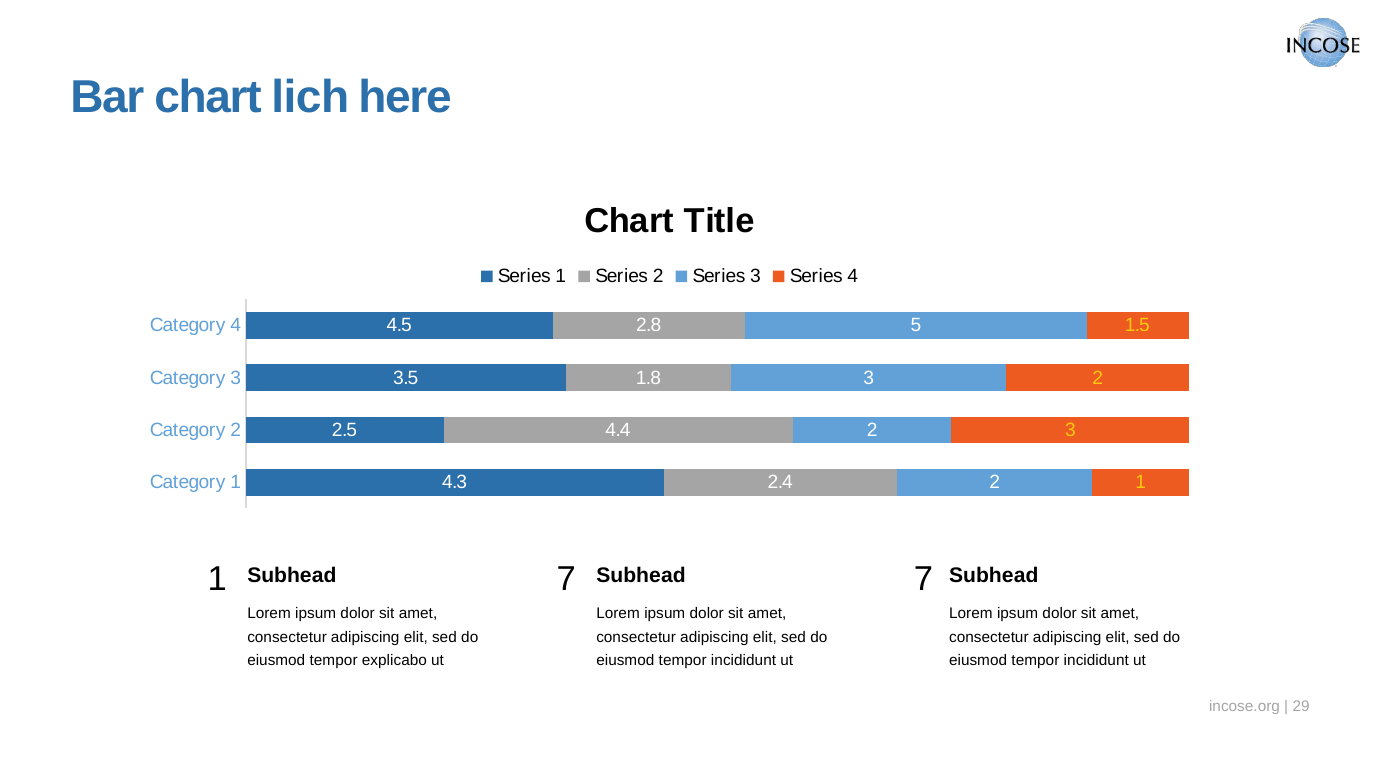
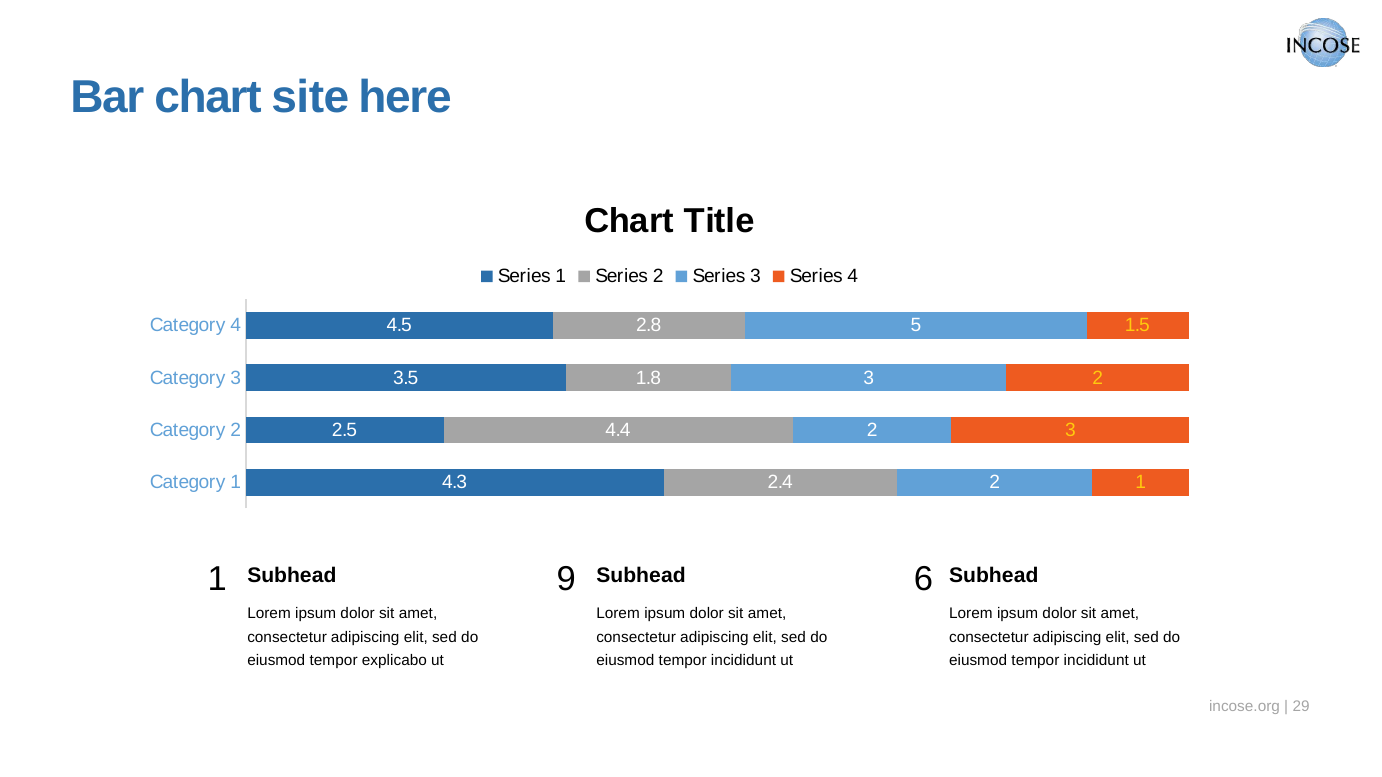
lich: lich -> site
7 at (566, 580): 7 -> 9
7 at (924, 580): 7 -> 6
